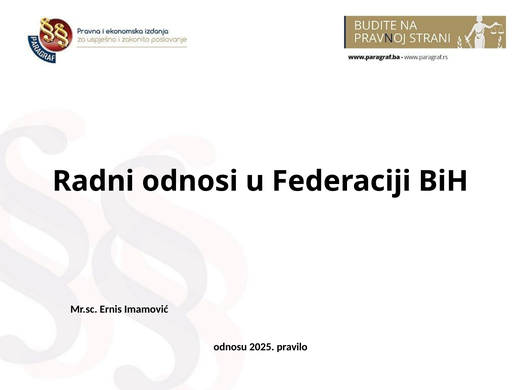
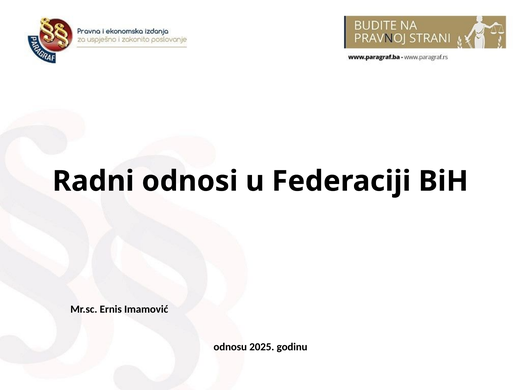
pravilo: pravilo -> godinu
